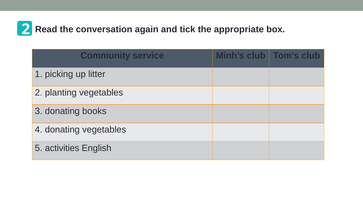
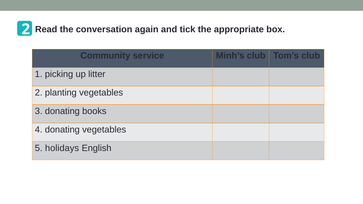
activities: activities -> holidays
